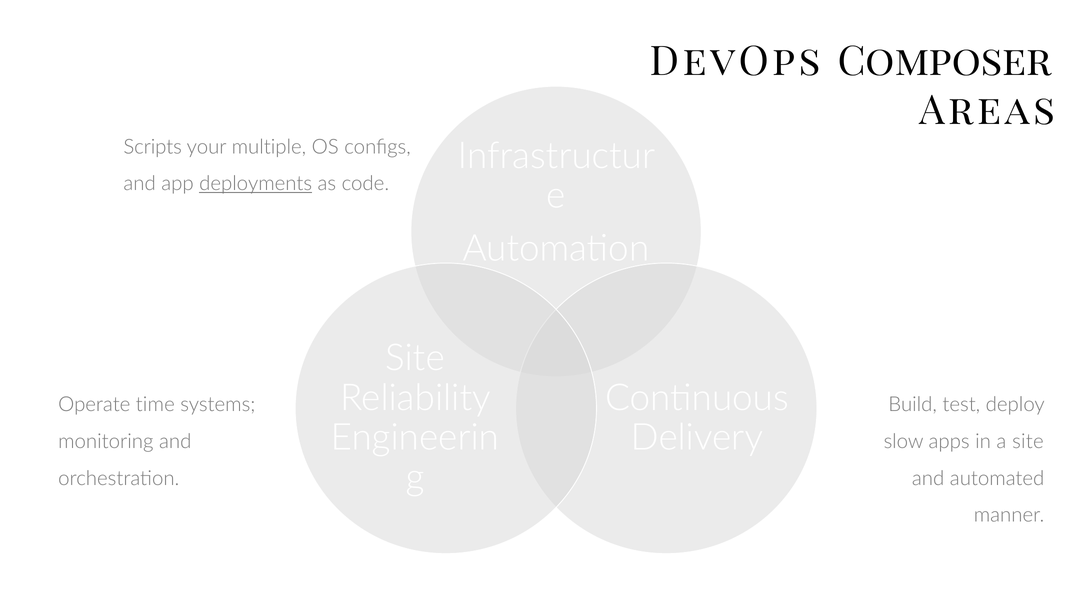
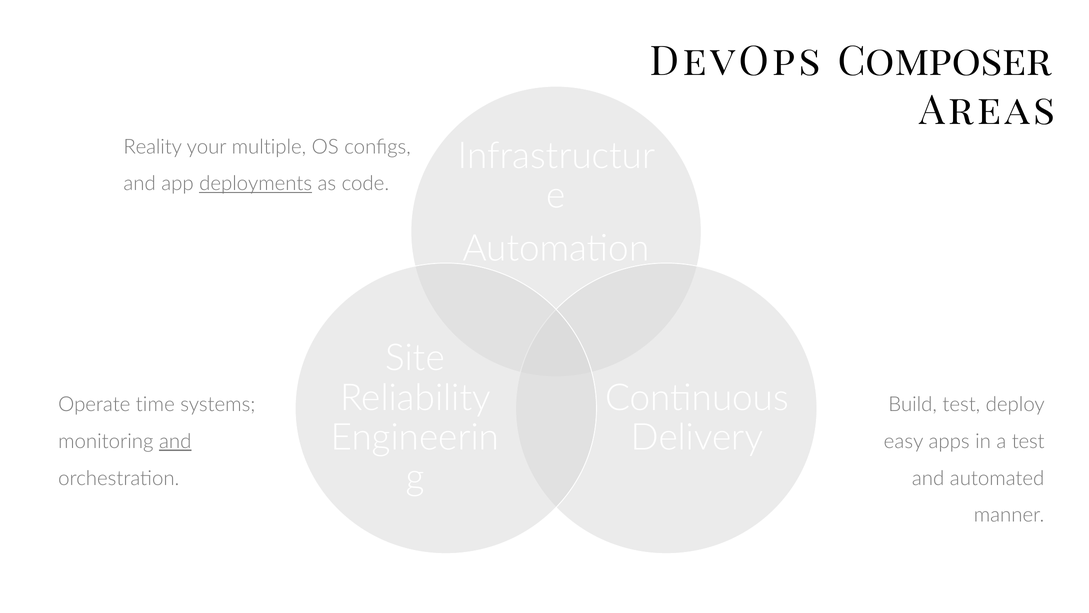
Scripts: Scripts -> Reality
and at (175, 441) underline: none -> present
slow: slow -> easy
a site: site -> test
